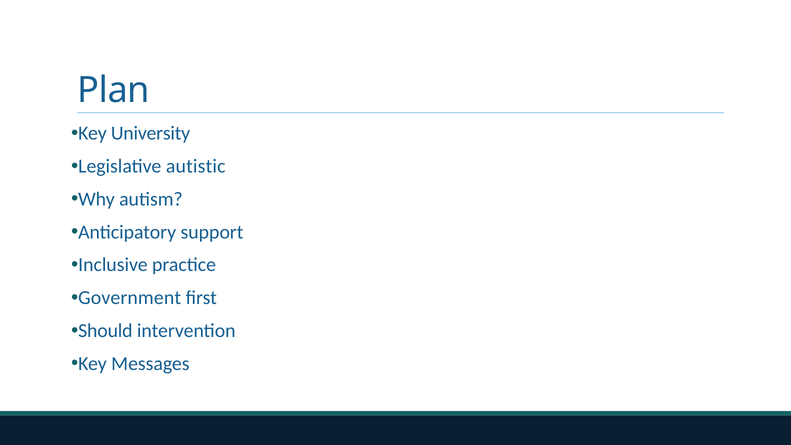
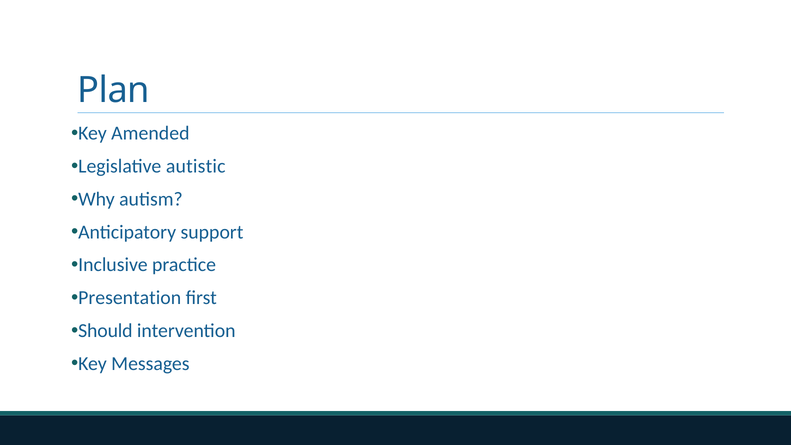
University: University -> Amended
Government: Government -> Presentation
